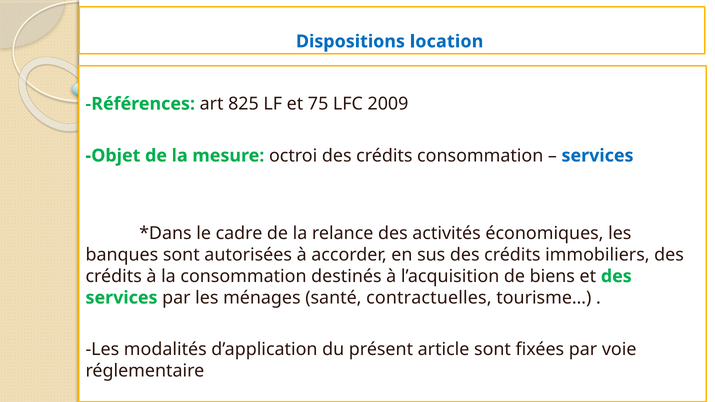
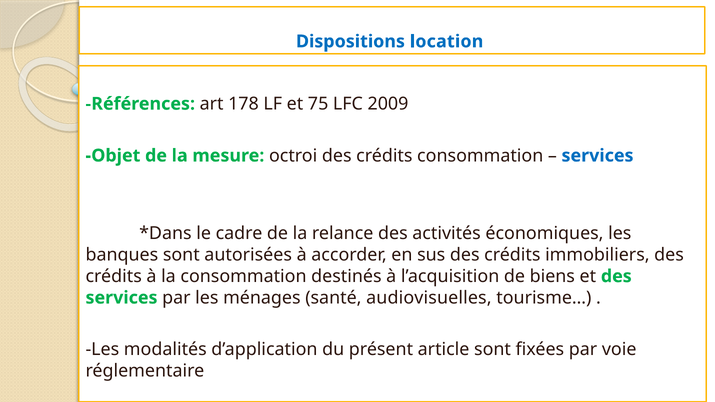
825: 825 -> 178
contractuelles: contractuelles -> audiovisuelles
